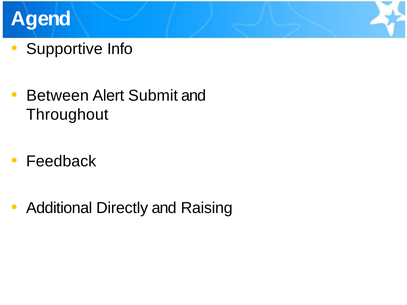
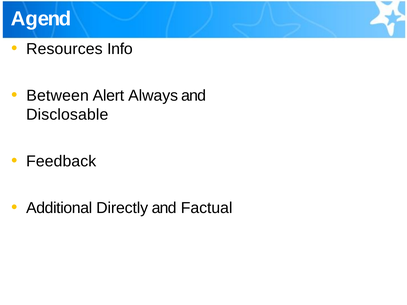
Supportive: Supportive -> Resources
Submit: Submit -> Always
Throughout: Throughout -> Disclosable
Raising: Raising -> Factual
